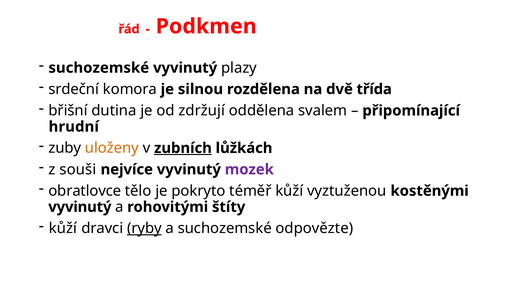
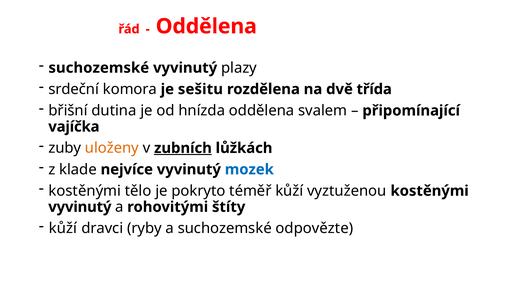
Podkmen at (206, 26): Podkmen -> Oddělena
silnou: silnou -> sešitu
zdržují: zdržují -> hnízda
hrudní: hrudní -> vajíčka
souši: souši -> klade
mozek colour: purple -> blue
obratlovce at (85, 191): obratlovce -> kostěnými
ryby underline: present -> none
